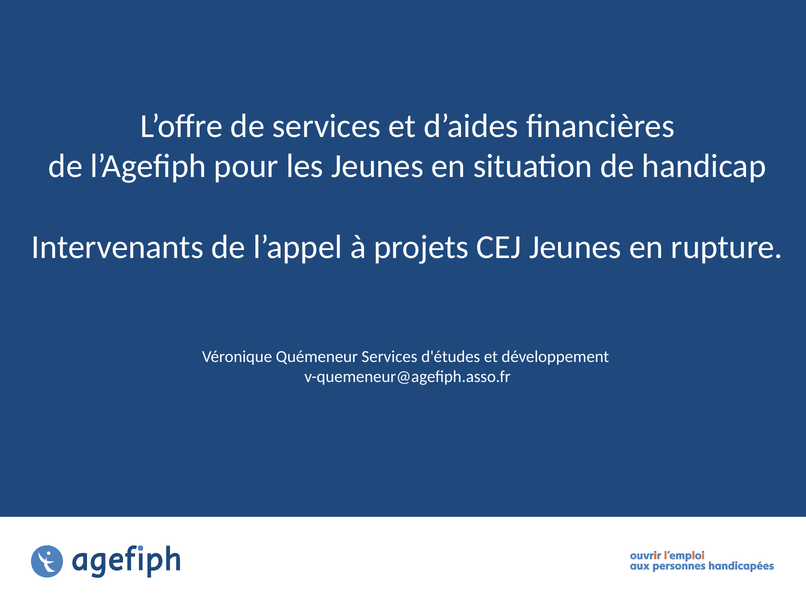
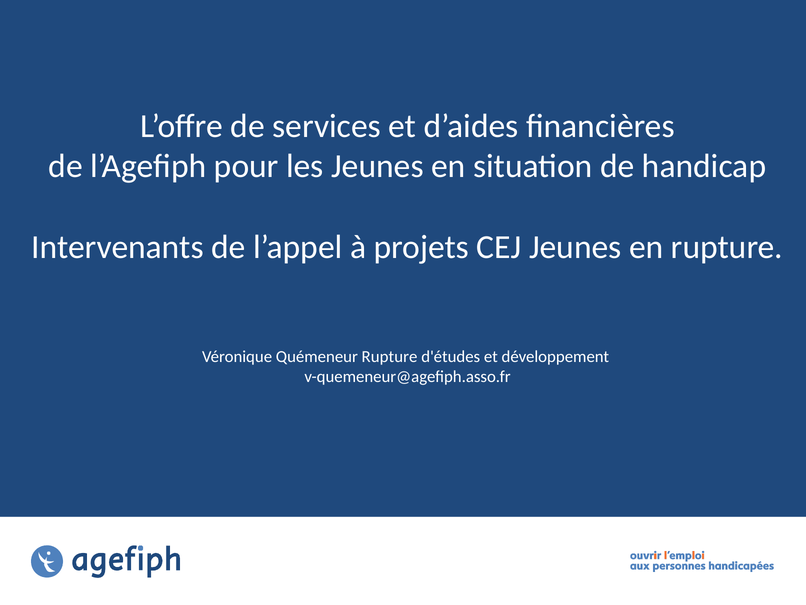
Quémeneur Services: Services -> Rupture
